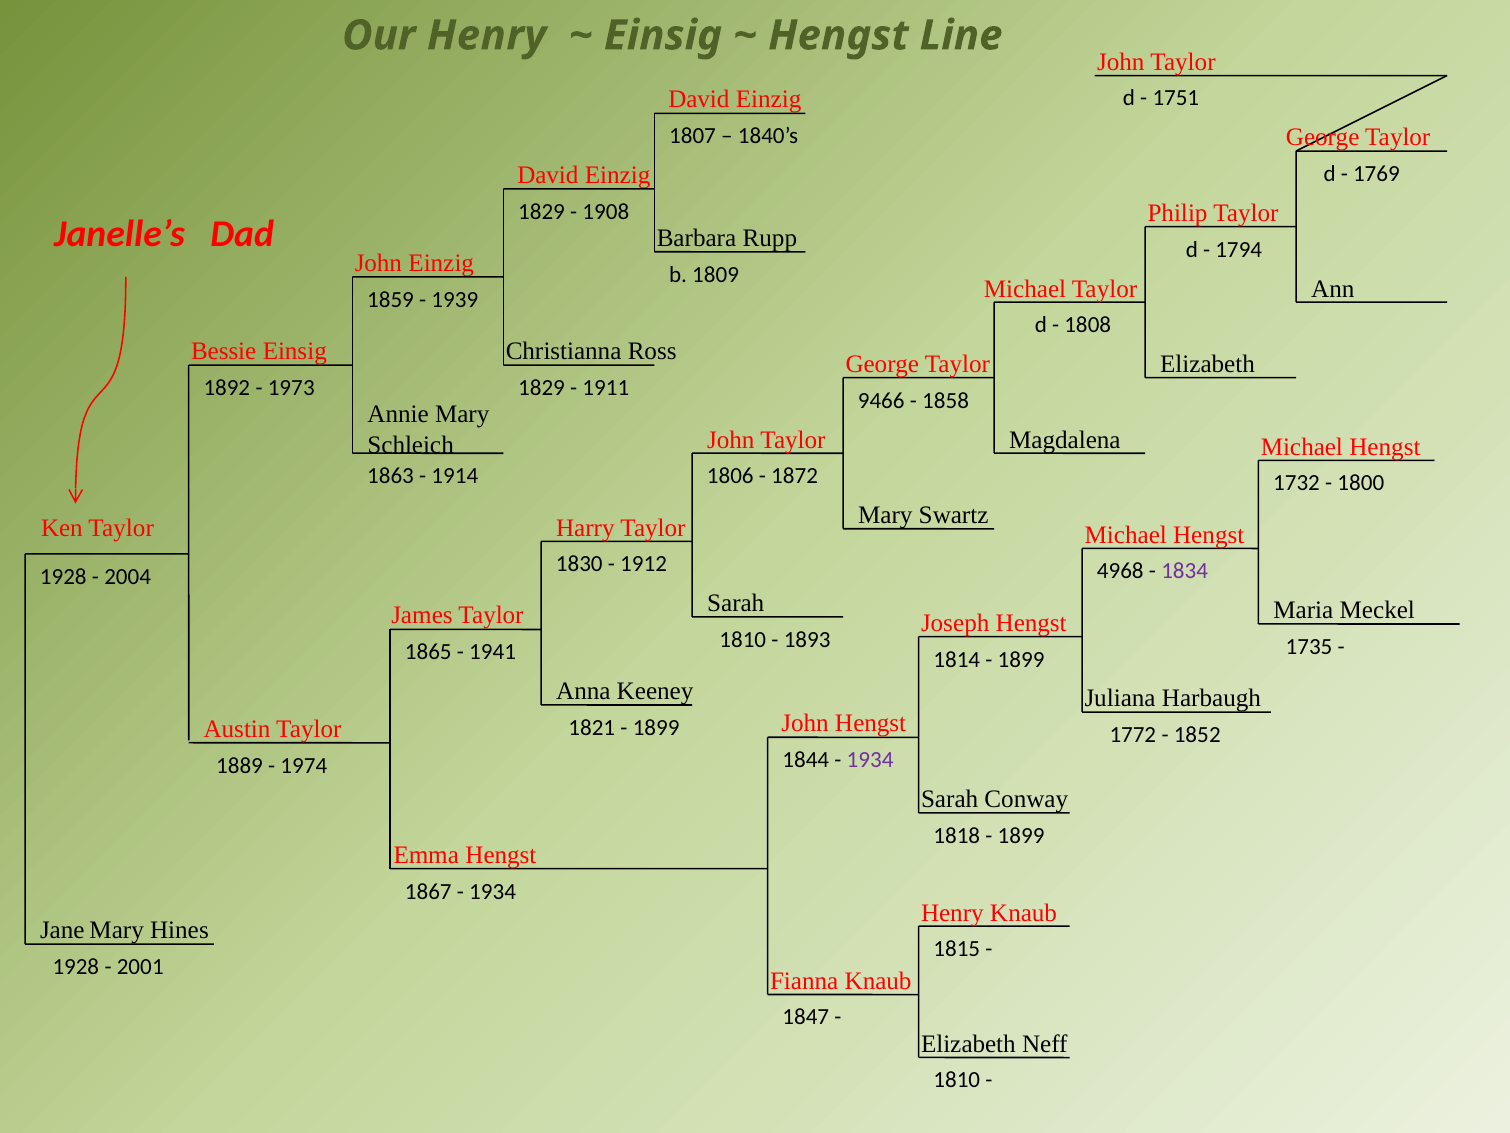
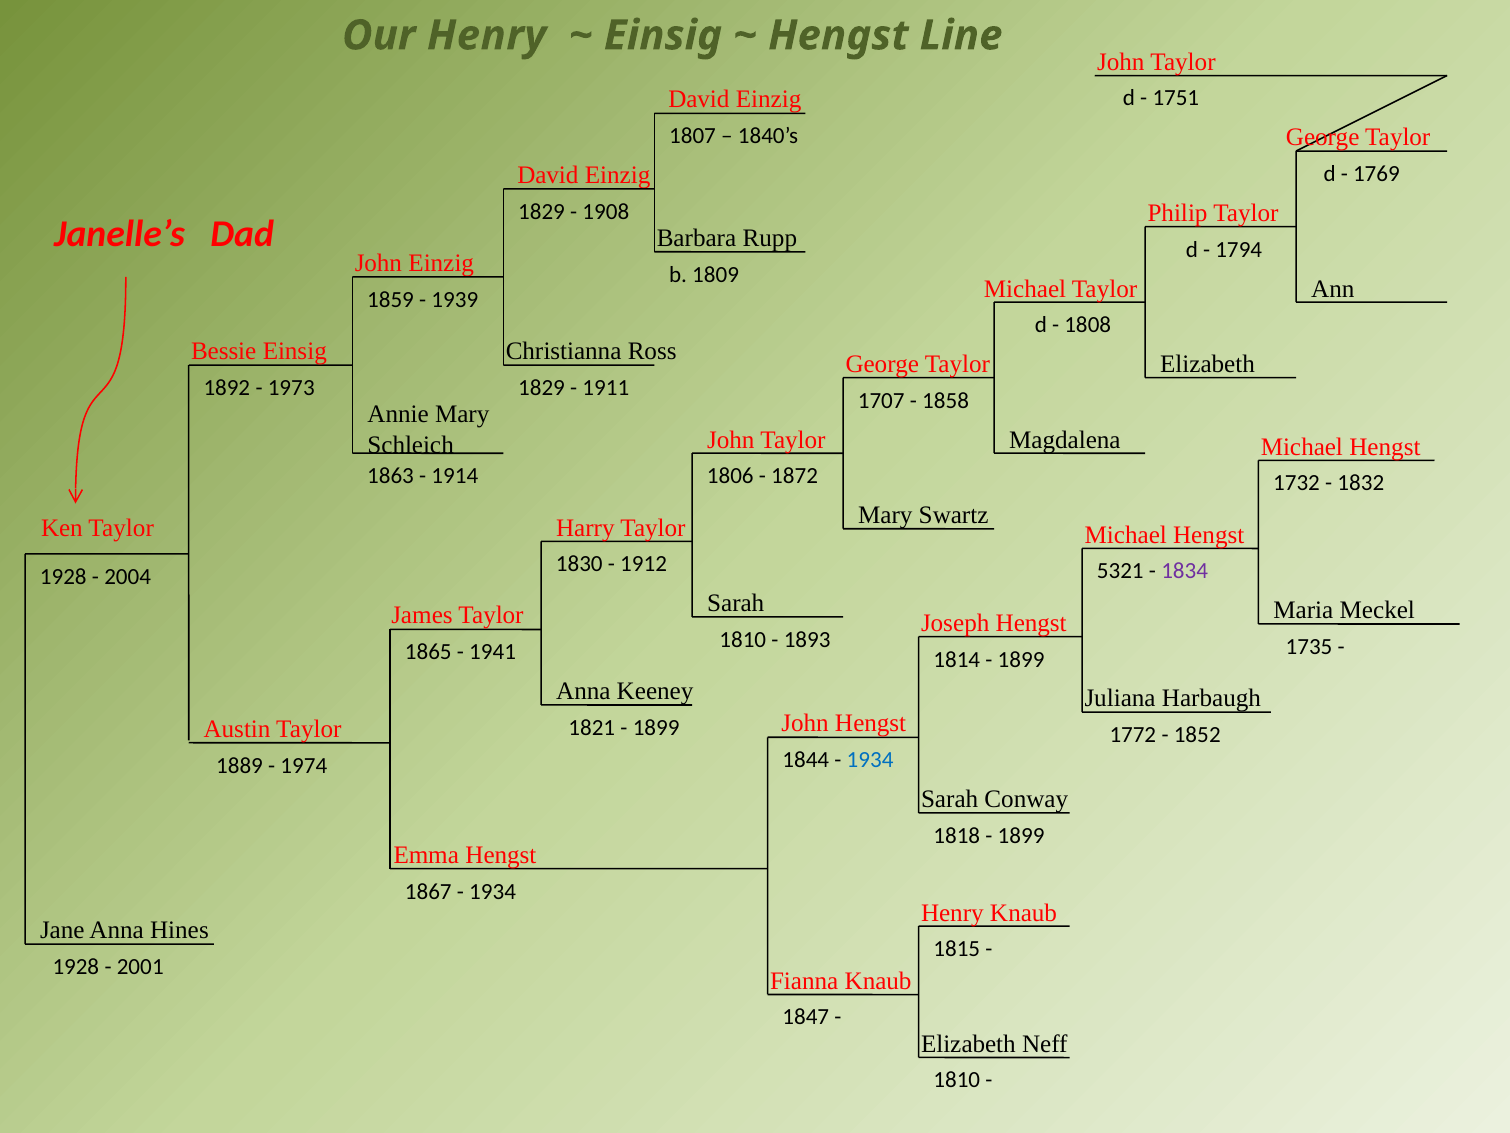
9466: 9466 -> 1707
1800: 1800 -> 1832
4968: 4968 -> 5321
1934 at (870, 760) colour: purple -> blue
Jane Mary: Mary -> Anna
